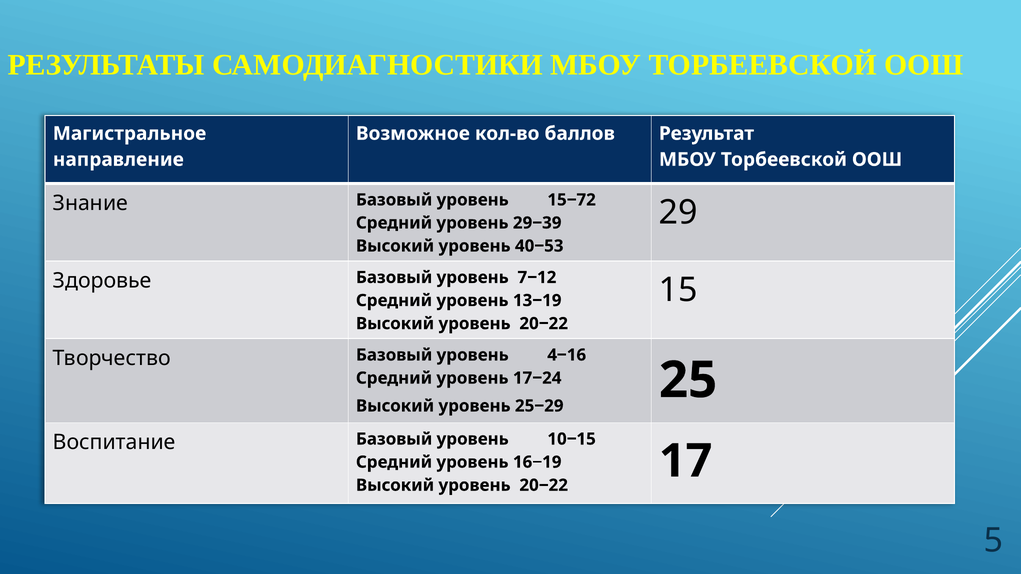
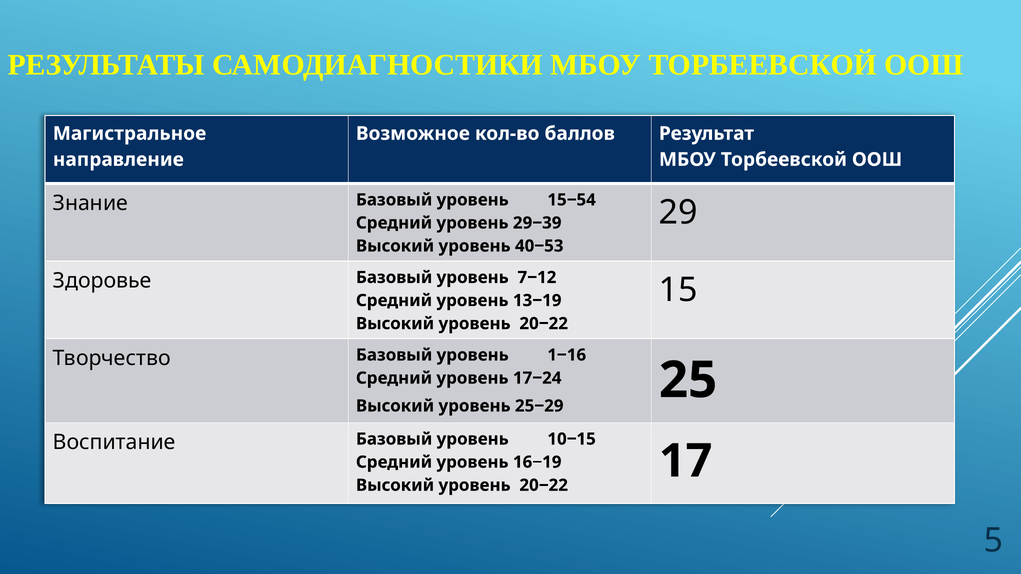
15‒72: 15‒72 -> 15‒54
4‒16: 4‒16 -> 1‒16
